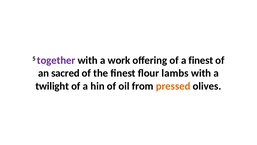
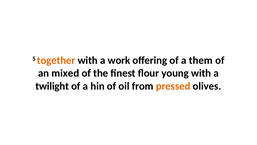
together colour: purple -> orange
a finest: finest -> them
sacred: sacred -> mixed
lambs: lambs -> young
